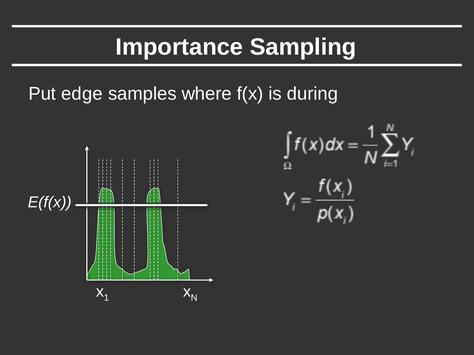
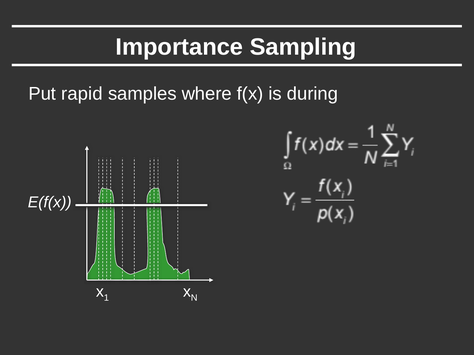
edge: edge -> rapid
